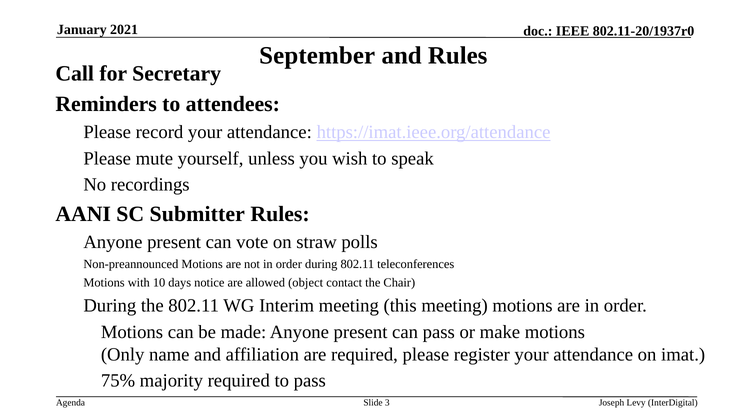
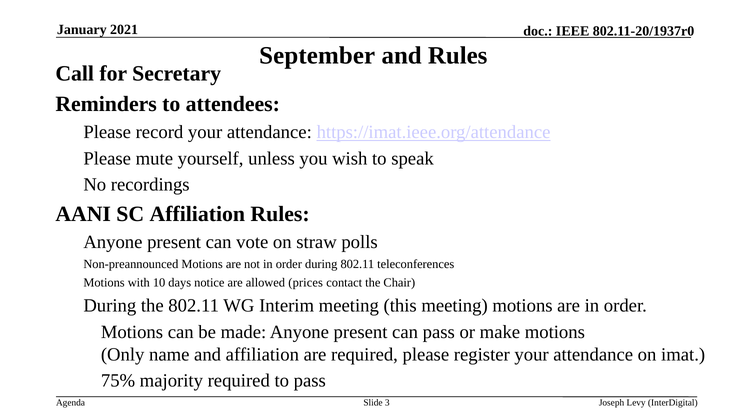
SC Submitter: Submitter -> Affiliation
object: object -> prices
